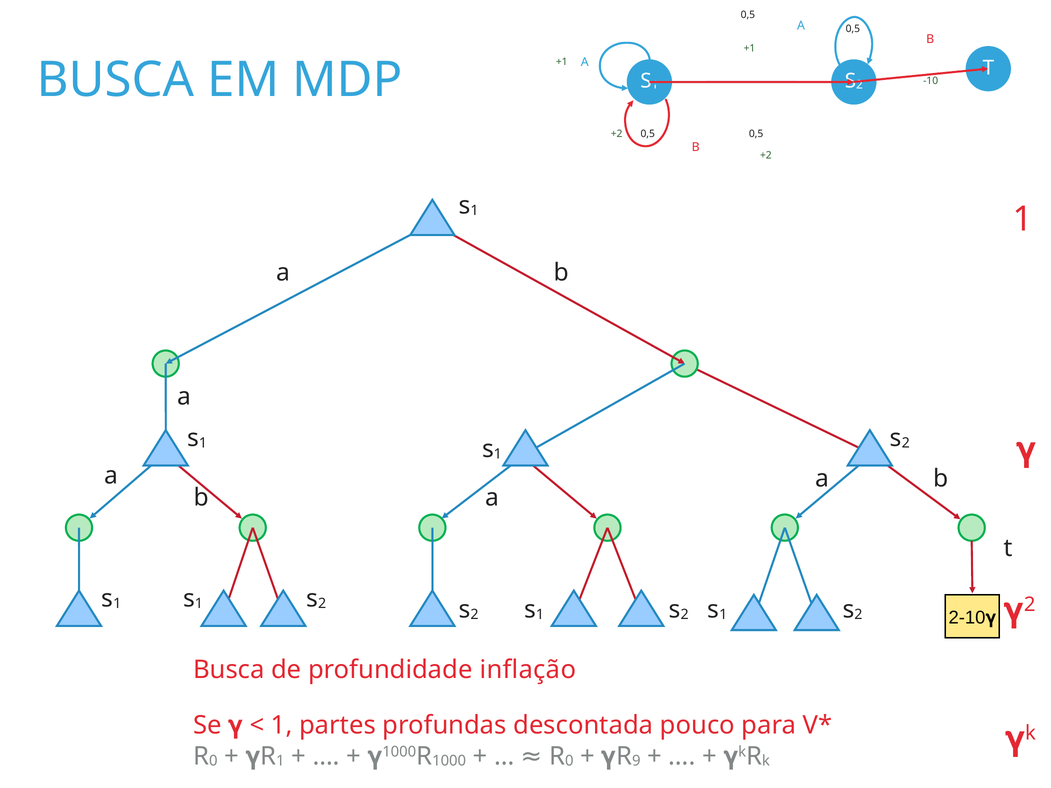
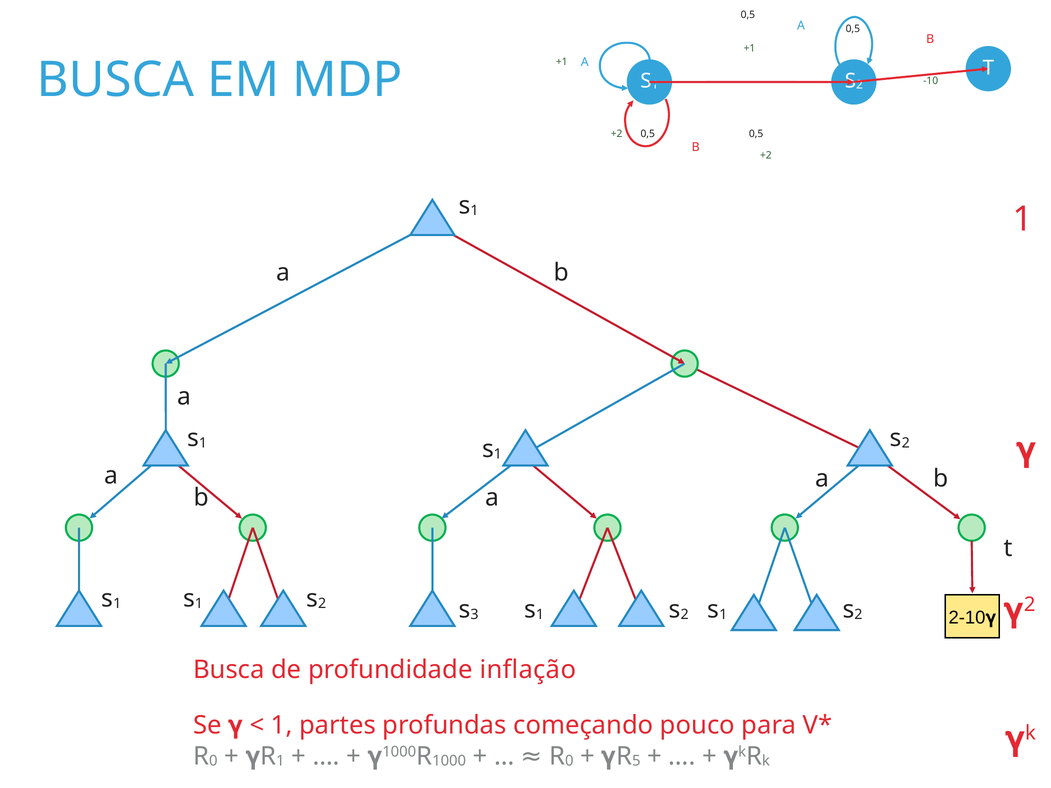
2 at (475, 615): 2 -> 3
descontada: descontada -> começando
9: 9 -> 5
